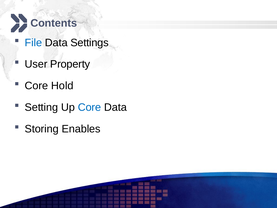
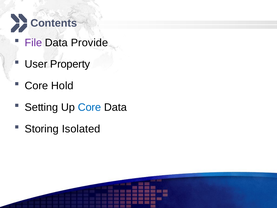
File colour: blue -> purple
Settings: Settings -> Provide
Enables: Enables -> Isolated
